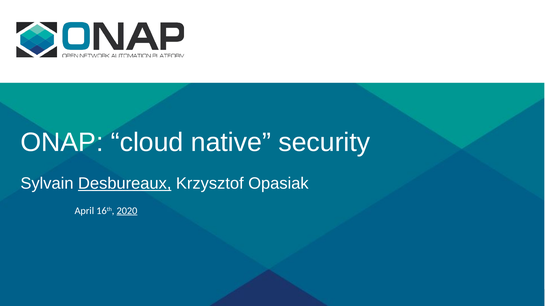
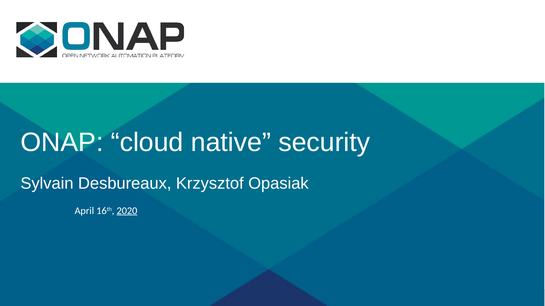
Desbureaux underline: present -> none
